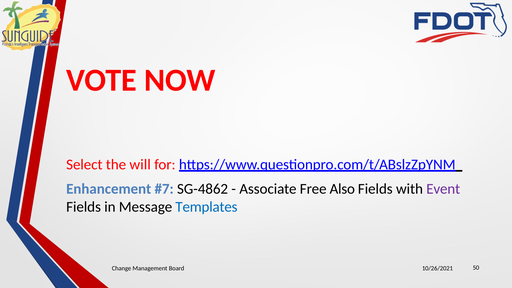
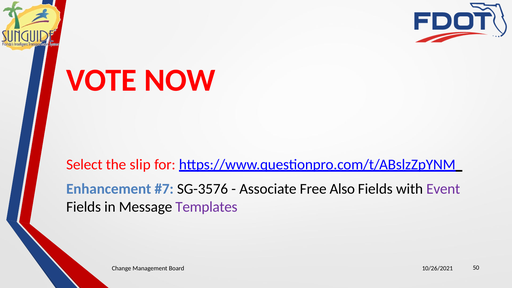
will: will -> slip
SG-4862: SG-4862 -> SG-3576
Templates colour: blue -> purple
